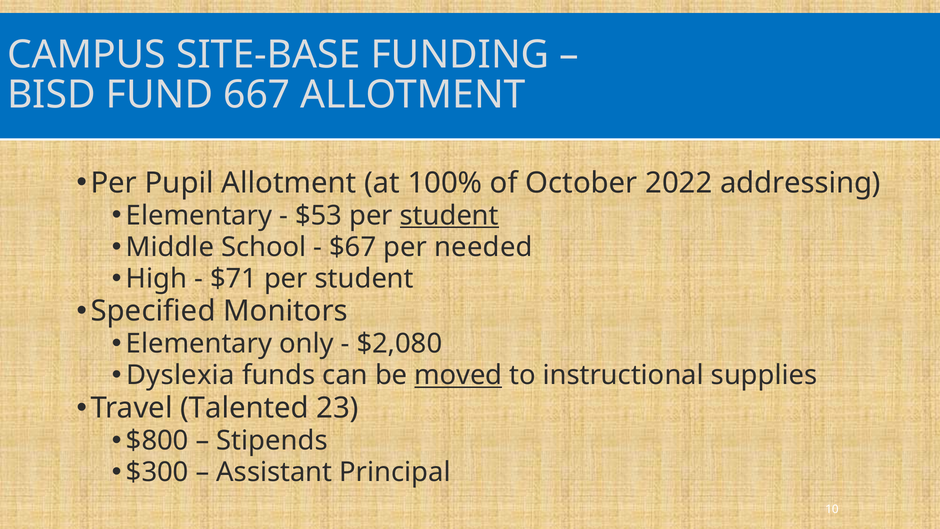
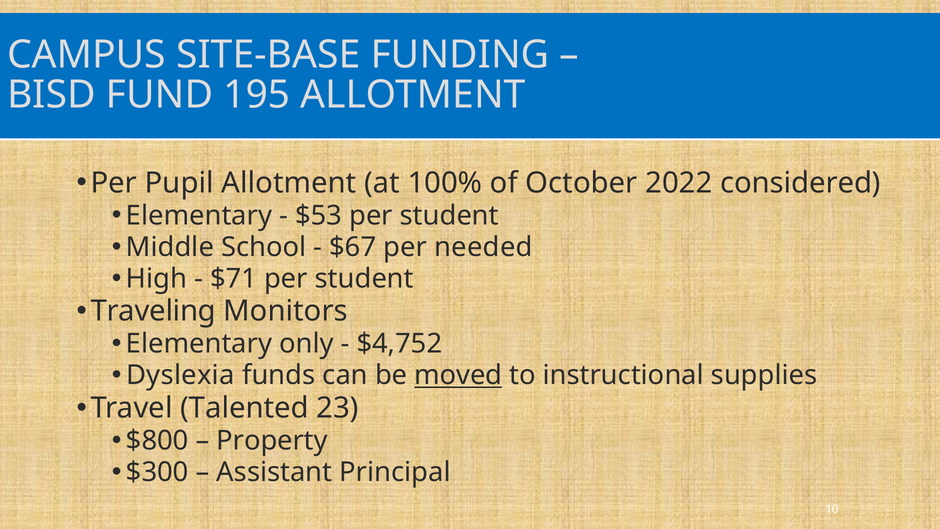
667: 667 -> 195
addressing: addressing -> considered
student at (449, 215) underline: present -> none
Specified: Specified -> Traveling
$2,080: $2,080 -> $4,752
Stipends: Stipends -> Property
